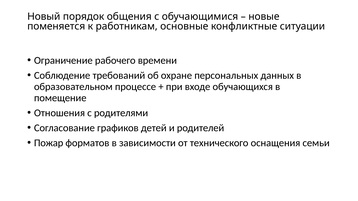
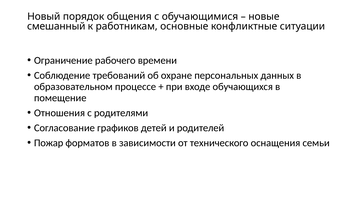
поменяется: поменяется -> смешанный
